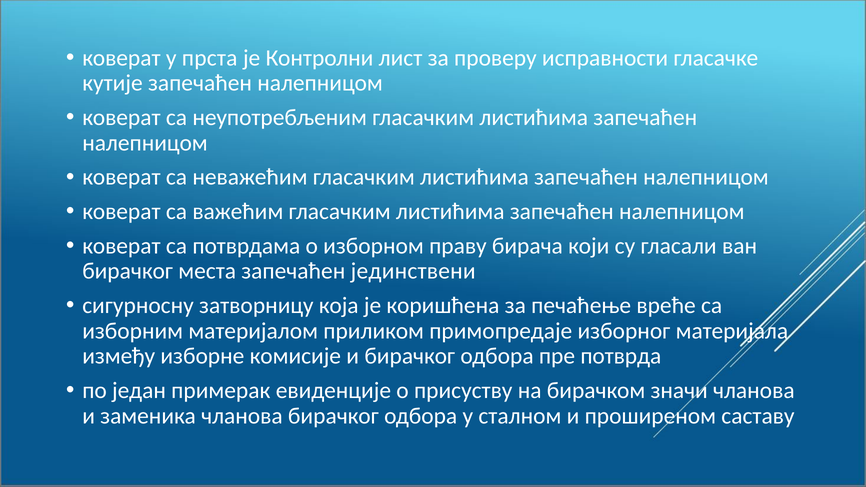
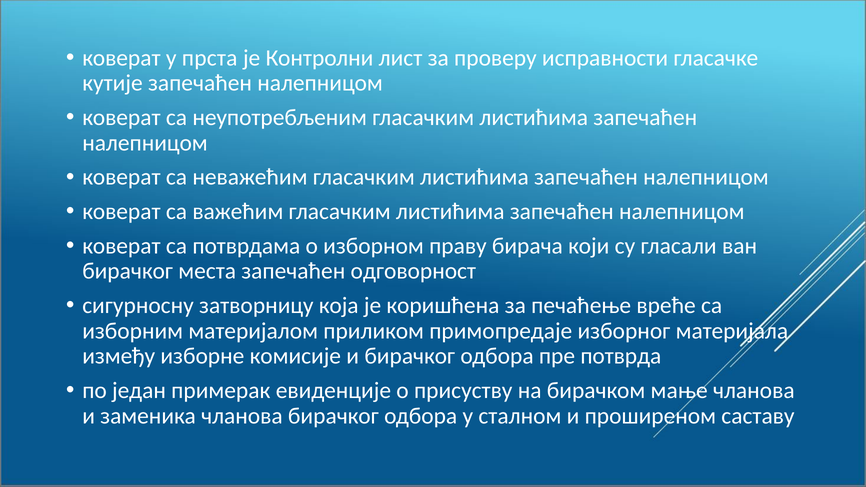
јединствени: јединствени -> одговорност
значи: значи -> мање
